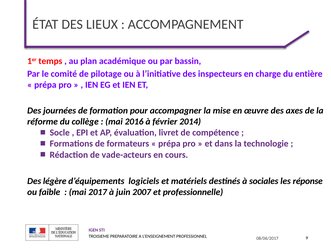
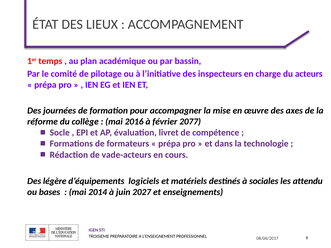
entière: entière -> acteurs
2014: 2014 -> 2077
réponse: réponse -> attendu
faible: faible -> bases
2017: 2017 -> 2014
2007: 2007 -> 2027
professionnelle: professionnelle -> enseignements
